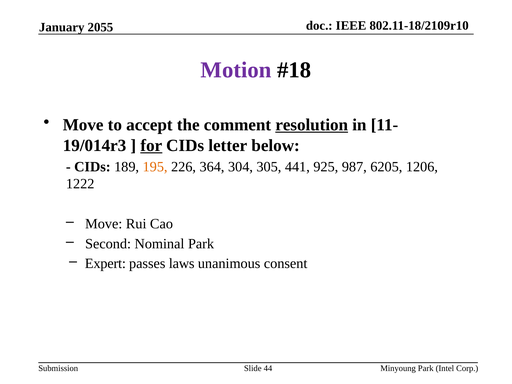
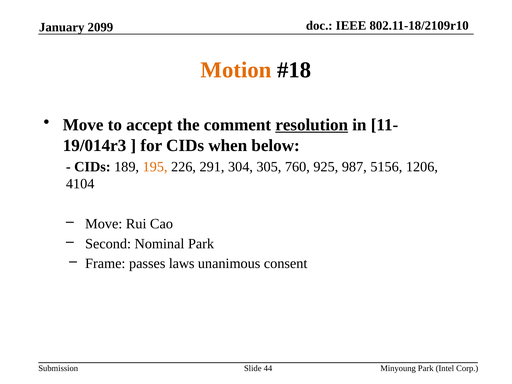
2055: 2055 -> 2099
Motion colour: purple -> orange
for underline: present -> none
letter: letter -> when
364: 364 -> 291
441: 441 -> 760
6205: 6205 -> 5156
1222: 1222 -> 4104
Expert: Expert -> Frame
